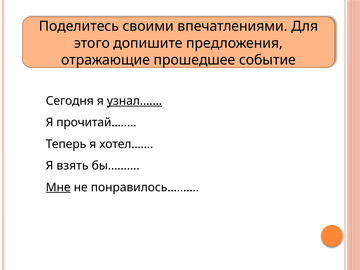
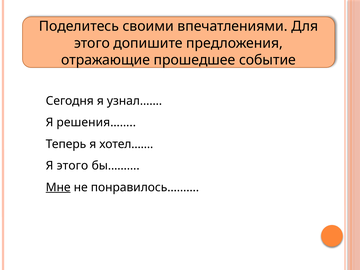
узнал…… underline: present -> none
прочитай……: прочитай…… -> решения……
Я взять: взять -> этого
